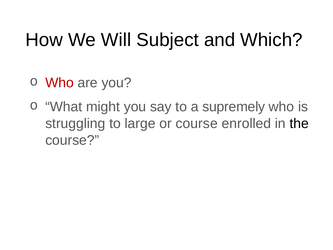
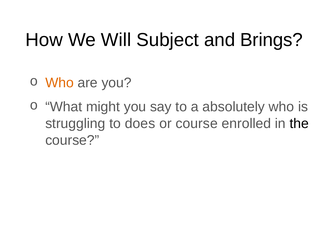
Which: Which -> Brings
Who at (60, 83) colour: red -> orange
supremely: supremely -> absolutely
large: large -> does
